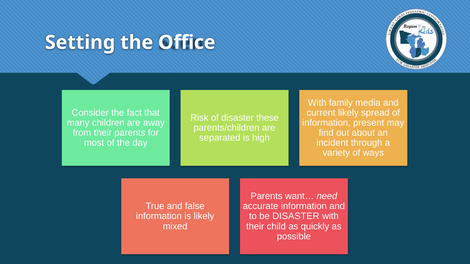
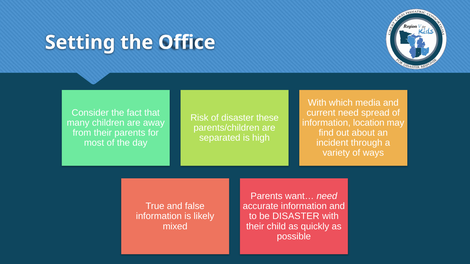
family: family -> which
current likely: likely -> need
present: present -> location
